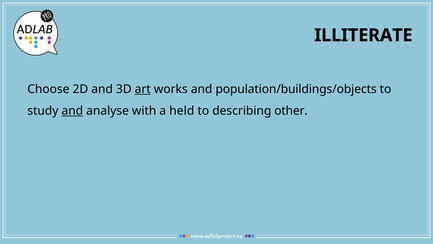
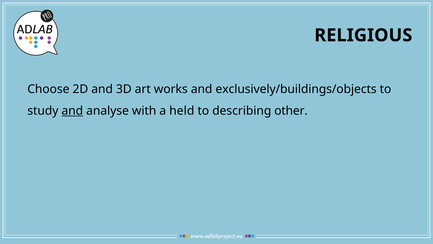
ILLITERATE: ILLITERATE -> RELIGIOUS
art underline: present -> none
population/buildings/objects: population/buildings/objects -> exclusively/buildings/objects
